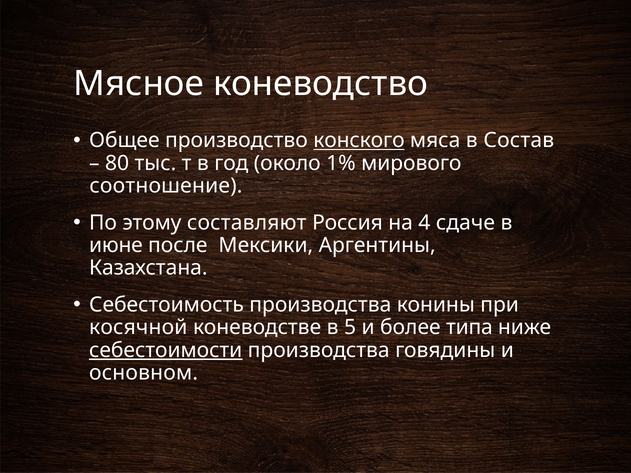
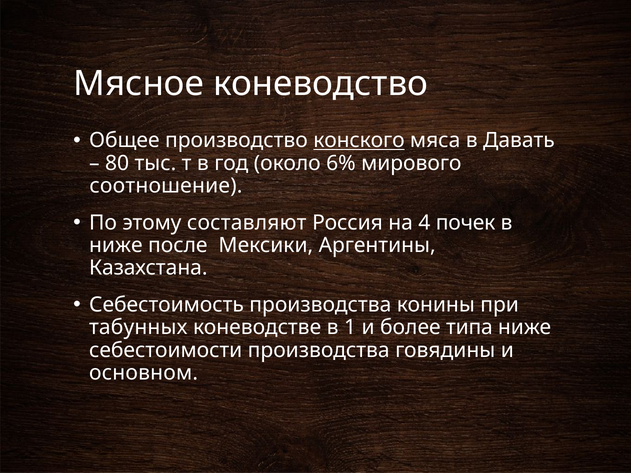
Состав: Состав -> Давать
1%: 1% -> 6%
сдаче: сдаче -> почек
июне at (116, 245): июне -> ниже
косячной: косячной -> табунных
5: 5 -> 1
себестоимости underline: present -> none
